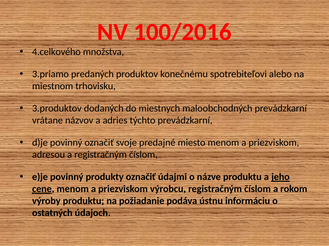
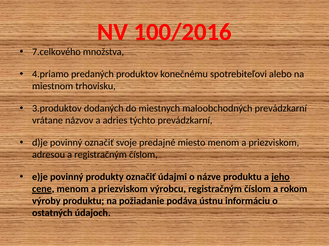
4.celkového: 4.celkového -> 7.celkového
3.priamo: 3.priamo -> 4.priamo
